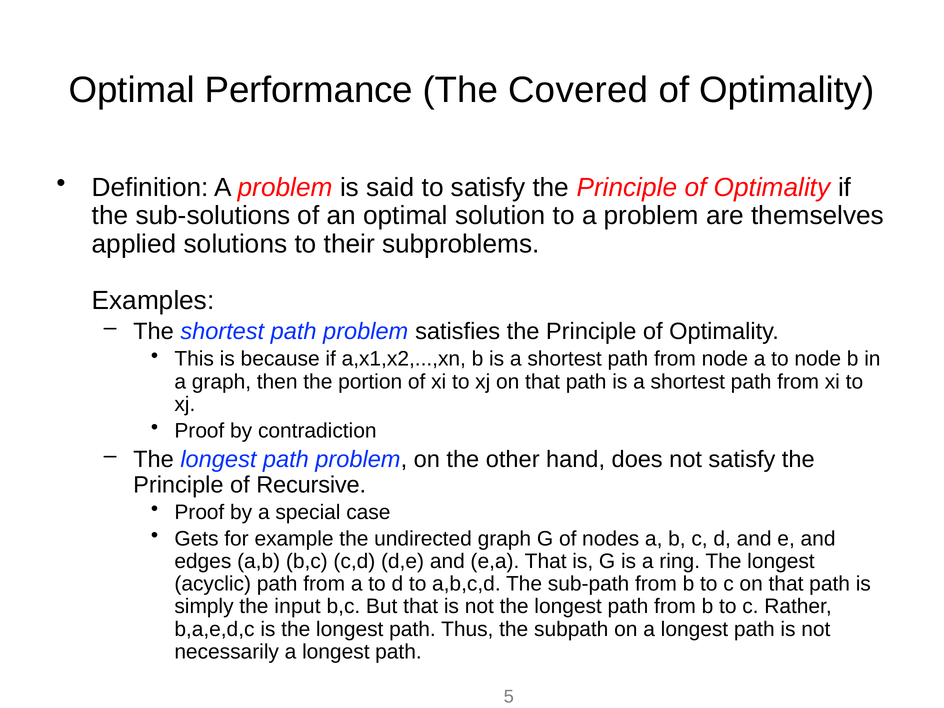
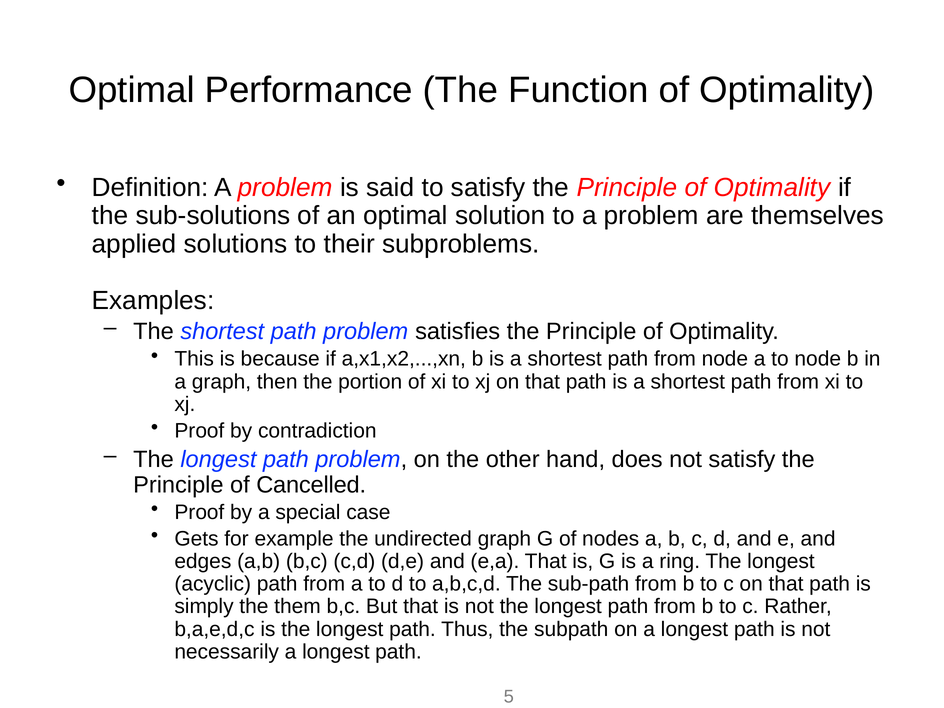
Covered: Covered -> Function
Recursive: Recursive -> Cancelled
input: input -> them
